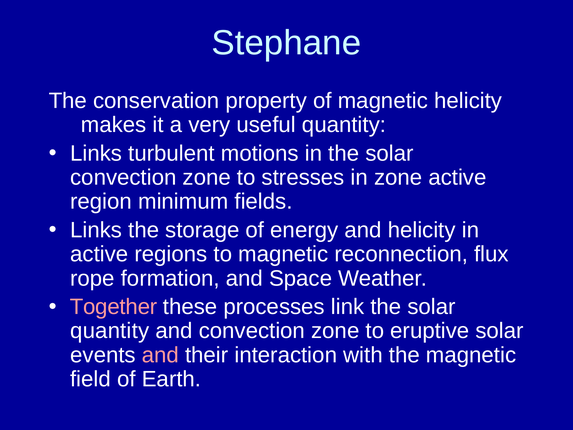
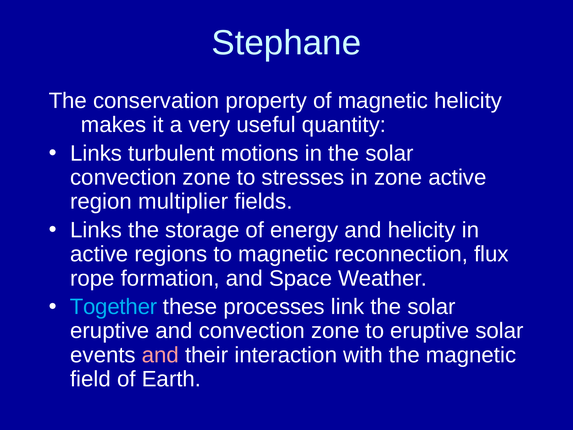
minimum: minimum -> multiplier
Together colour: pink -> light blue
quantity at (110, 331): quantity -> eruptive
